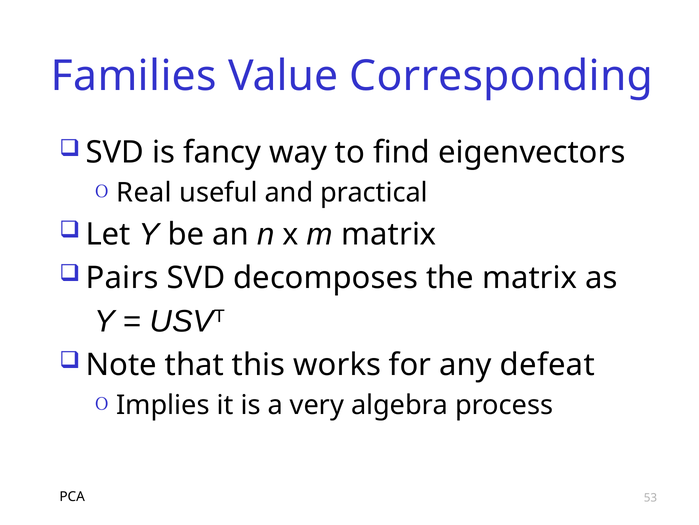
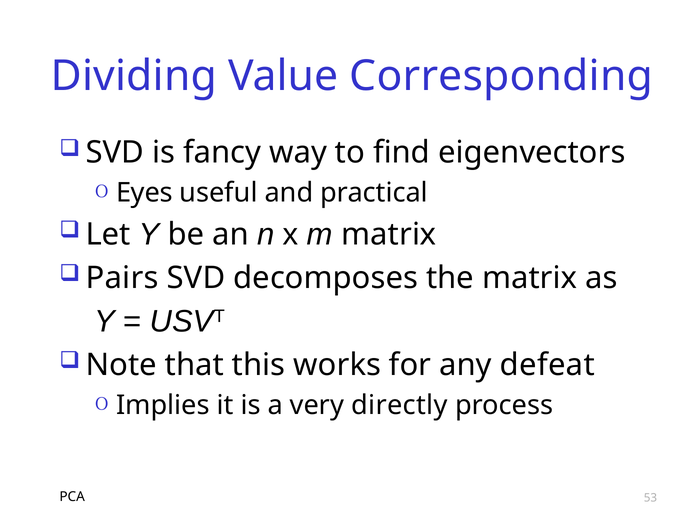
Families: Families -> Dividing
Real: Real -> Eyes
algebra: algebra -> directly
